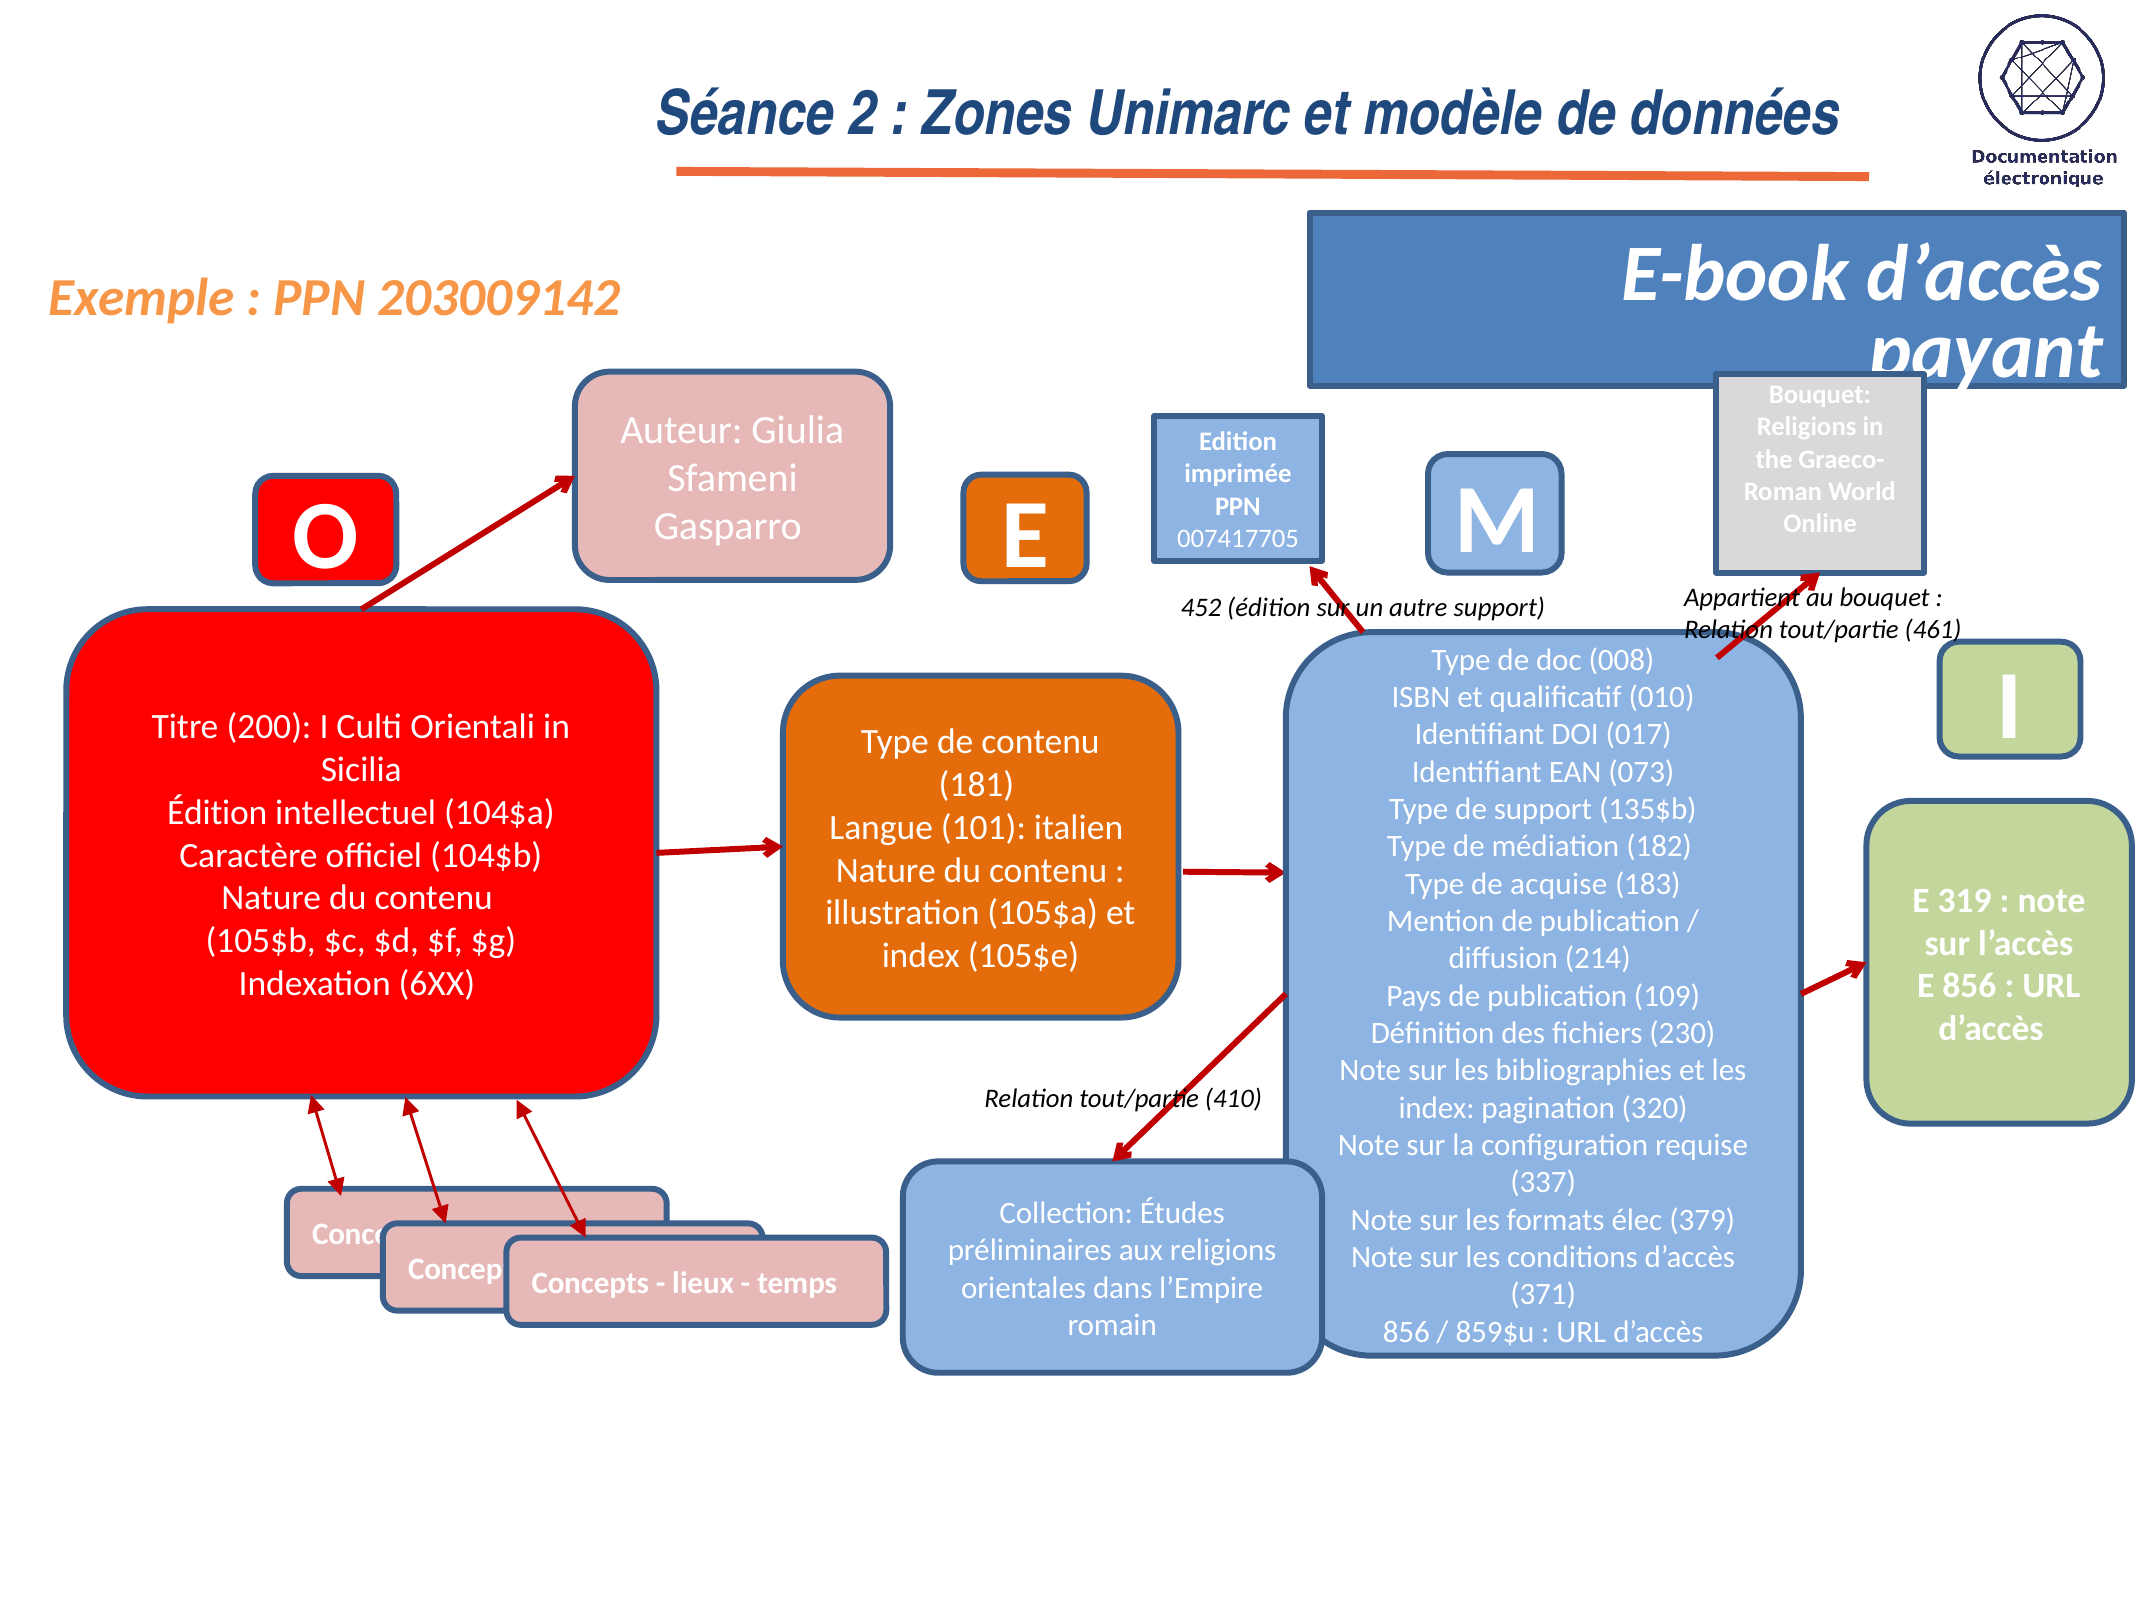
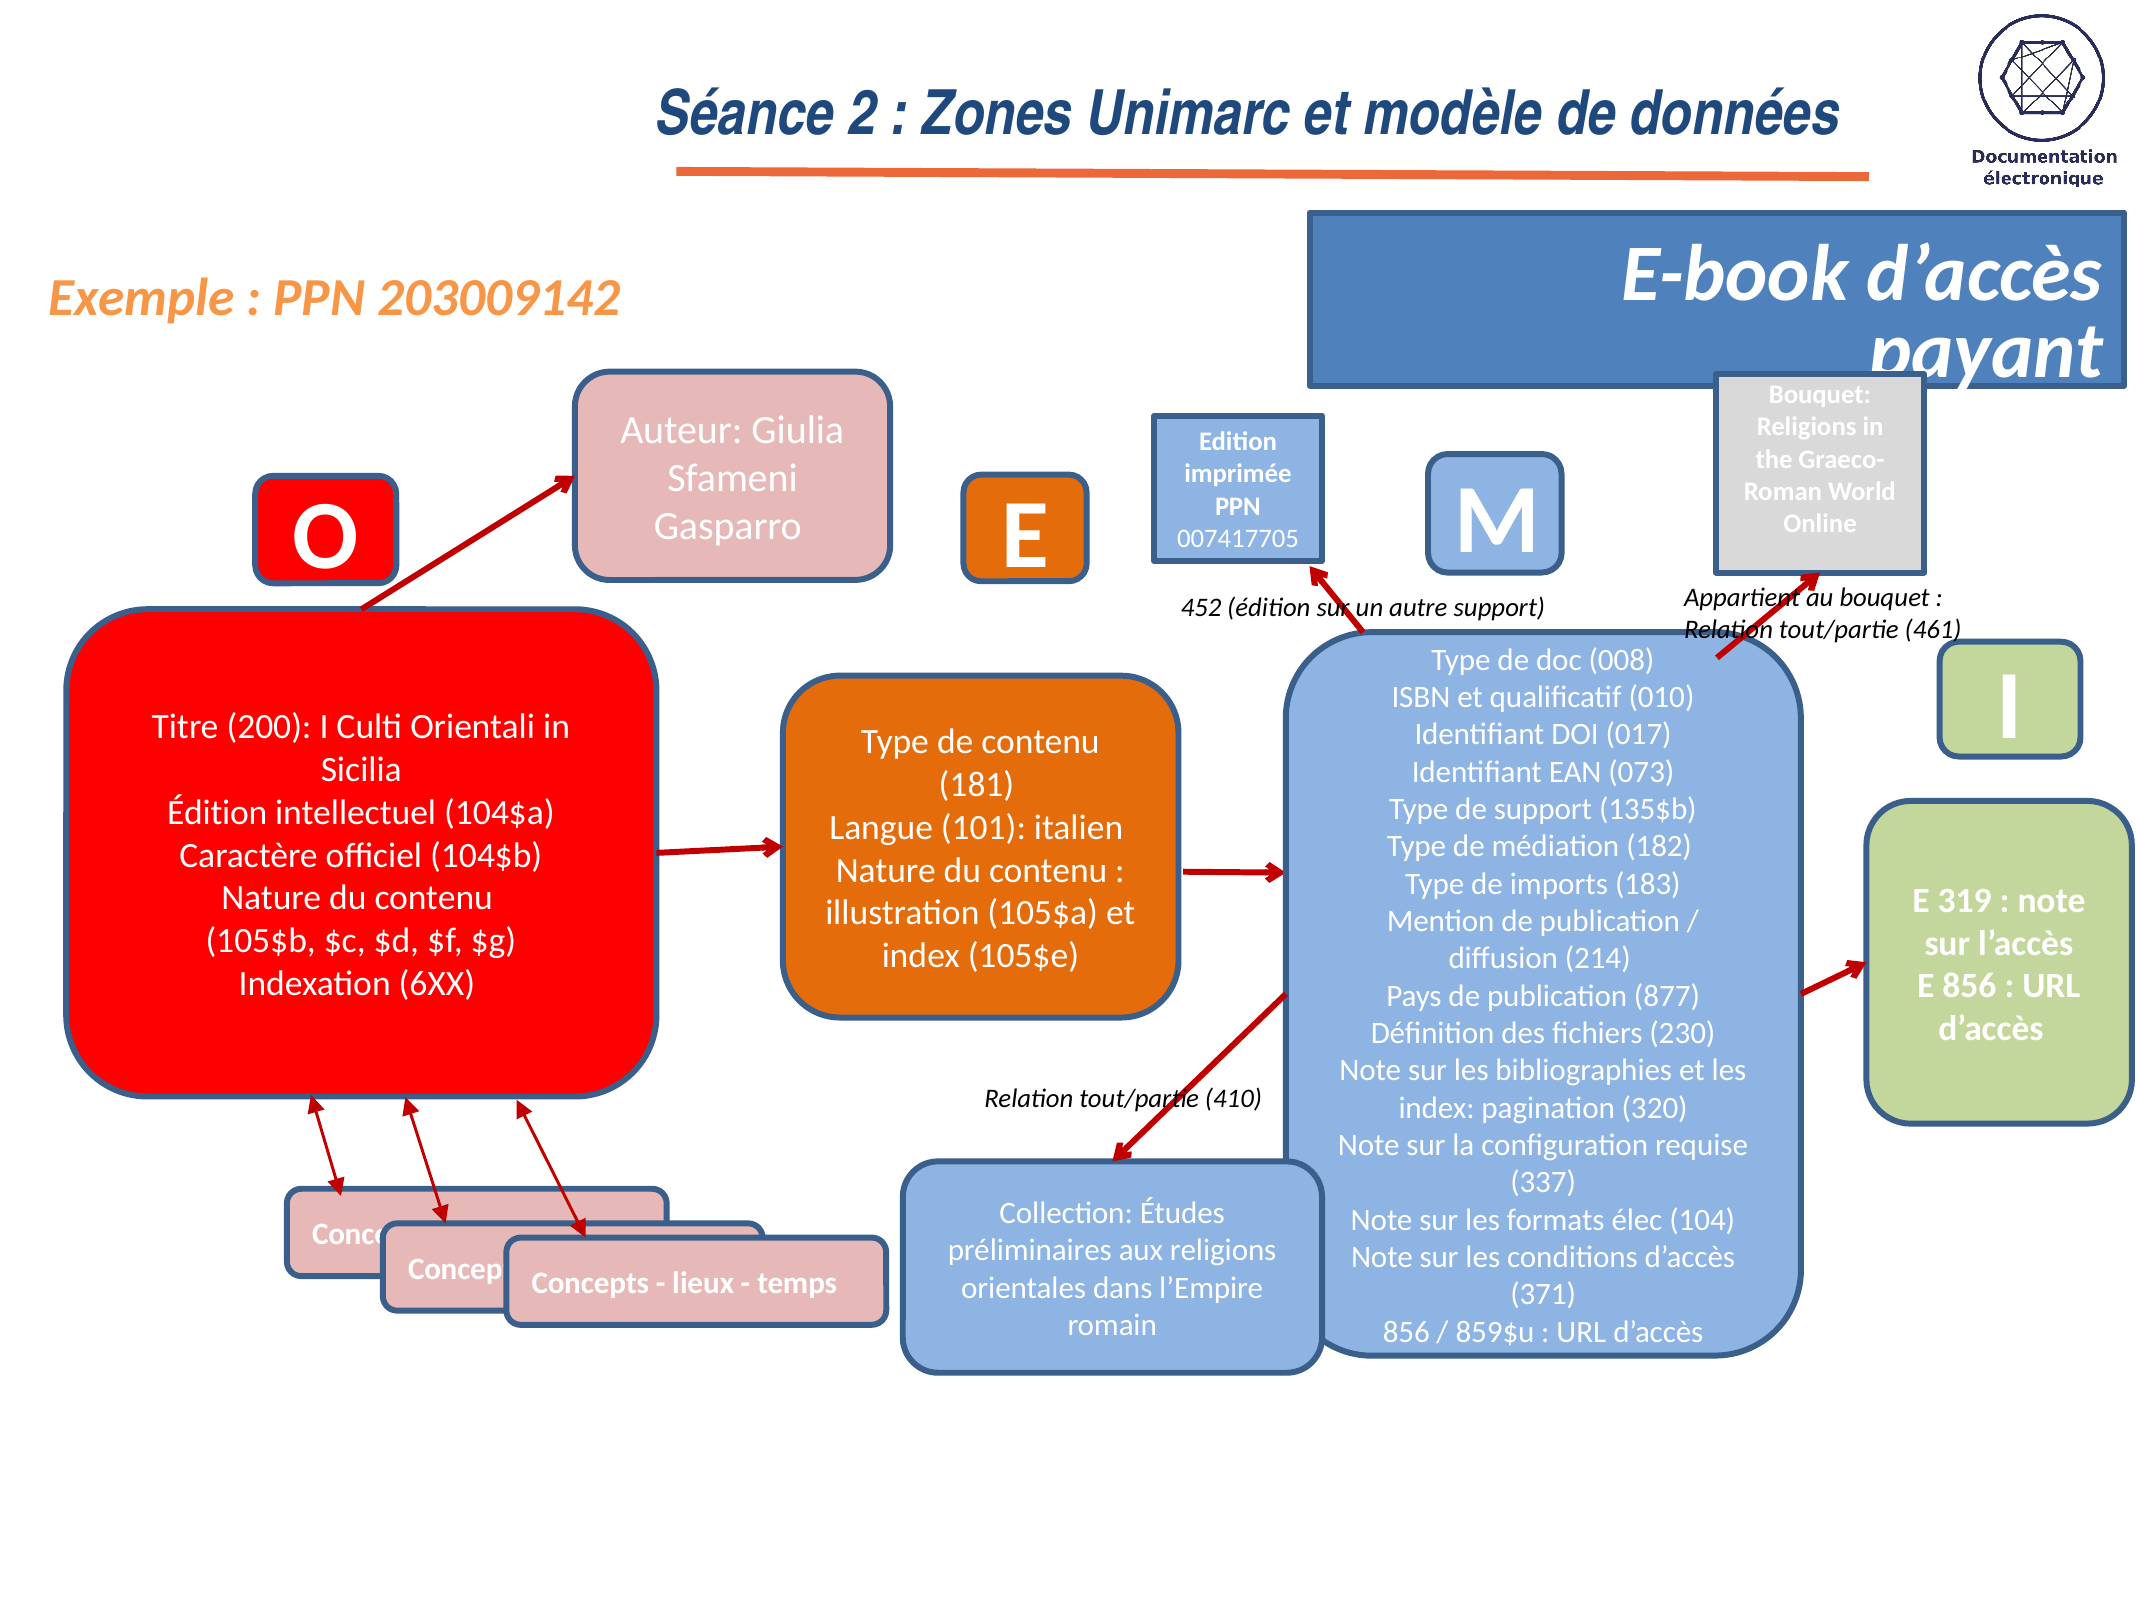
acquise: acquise -> imports
109: 109 -> 877
379: 379 -> 104
